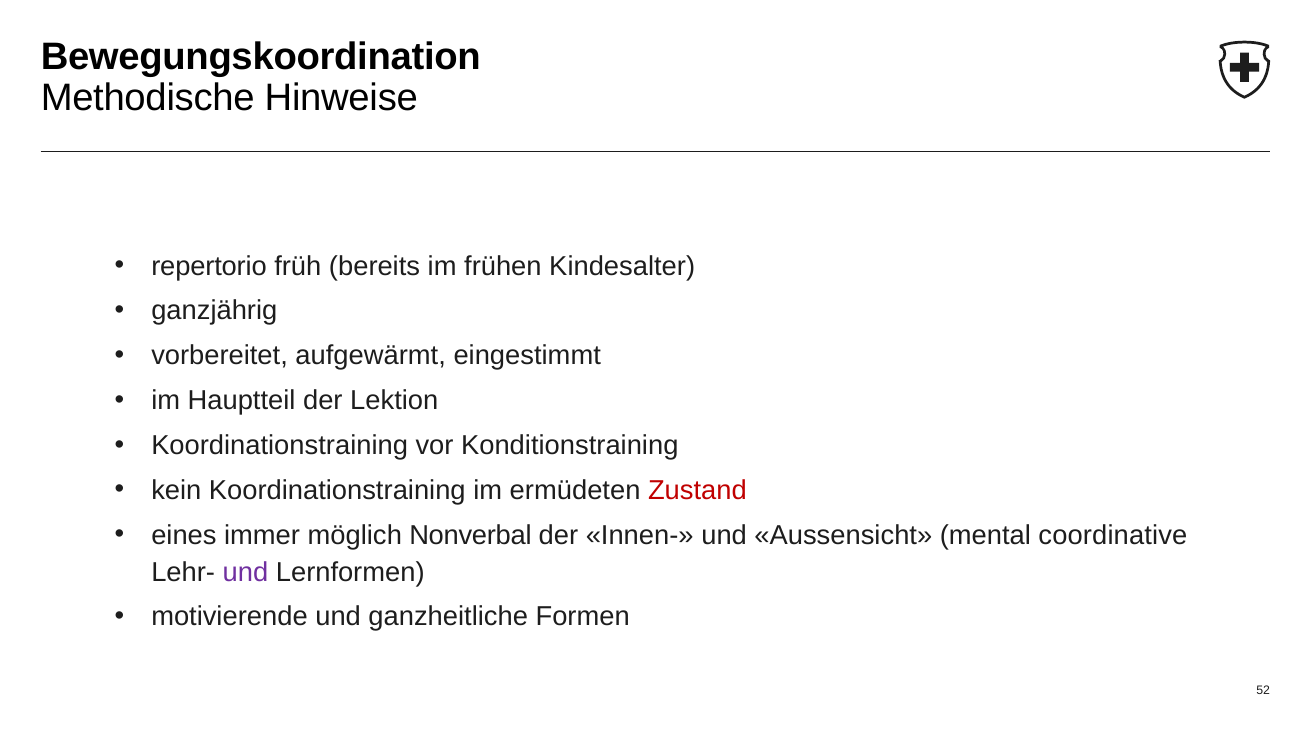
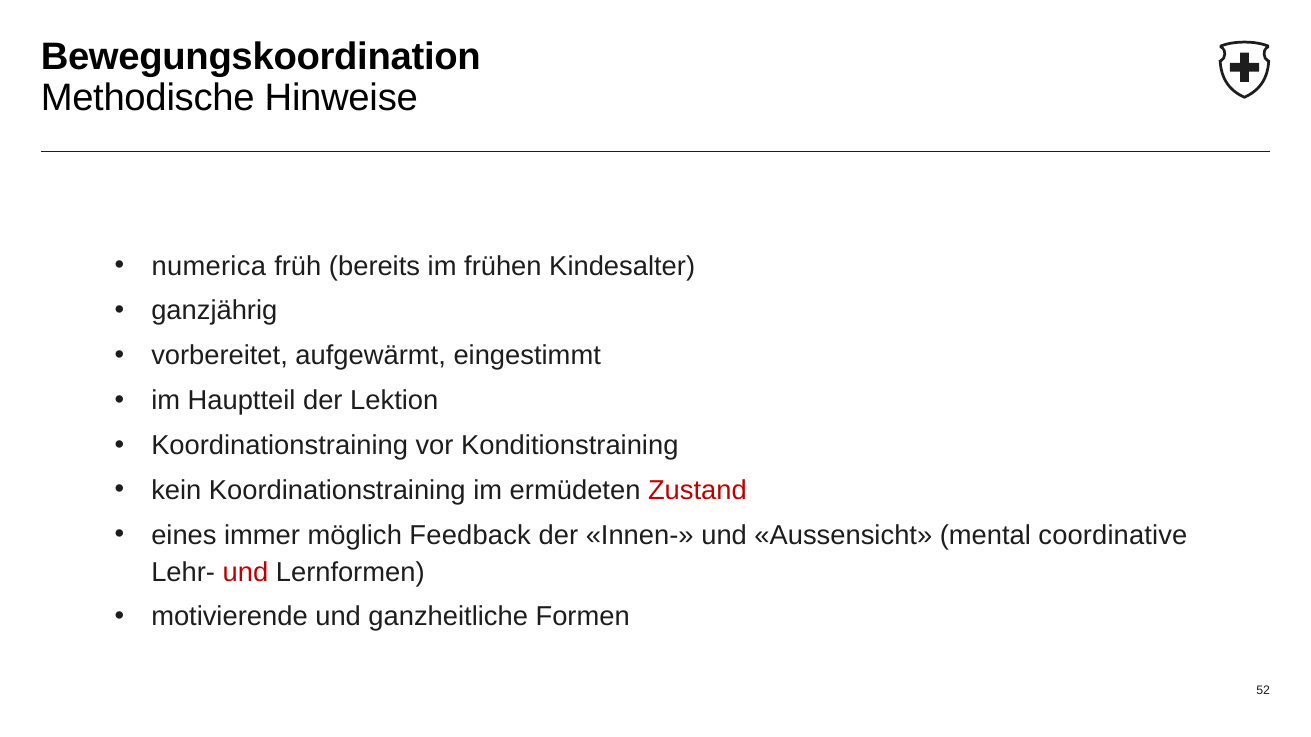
repertorio: repertorio -> numerica
Nonverbal: Nonverbal -> Feedback
und at (245, 572) colour: purple -> red
